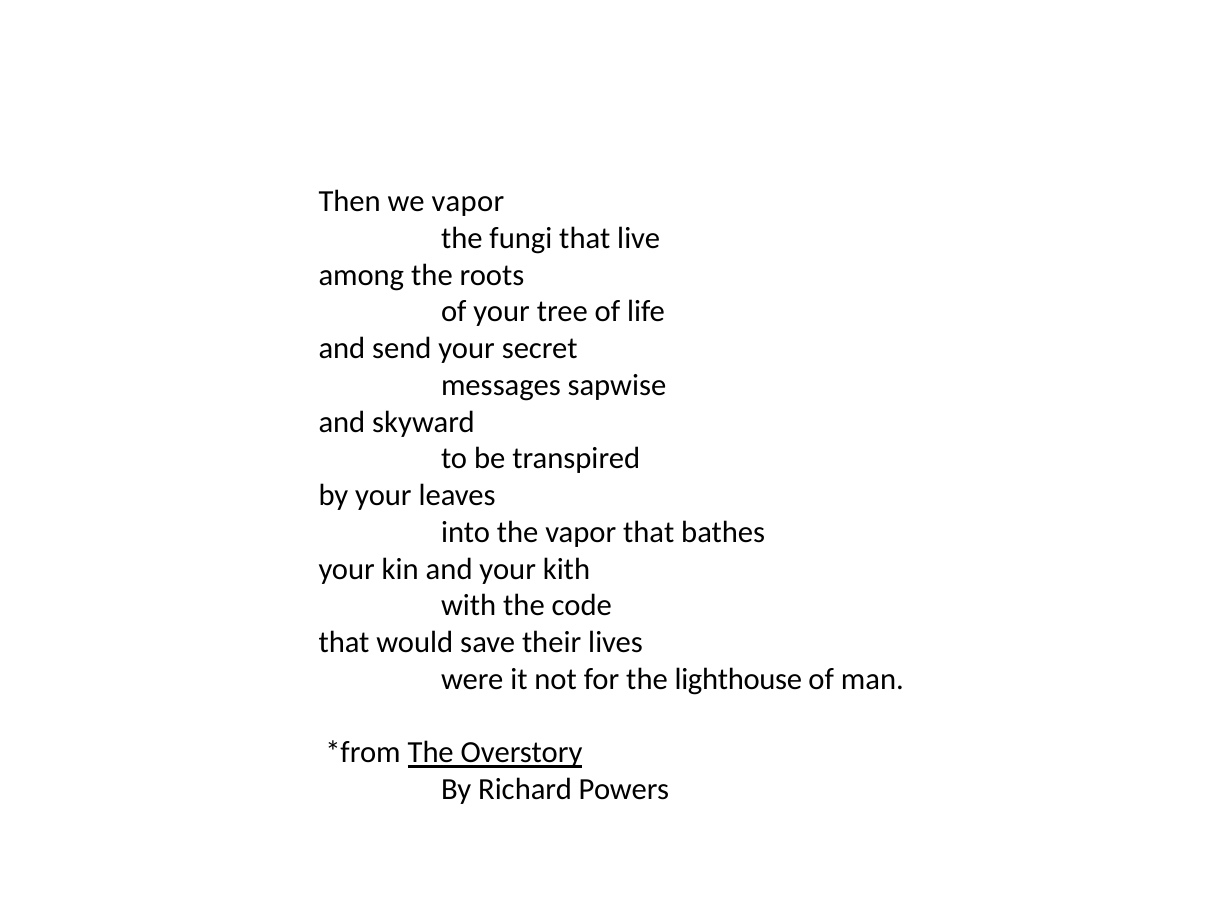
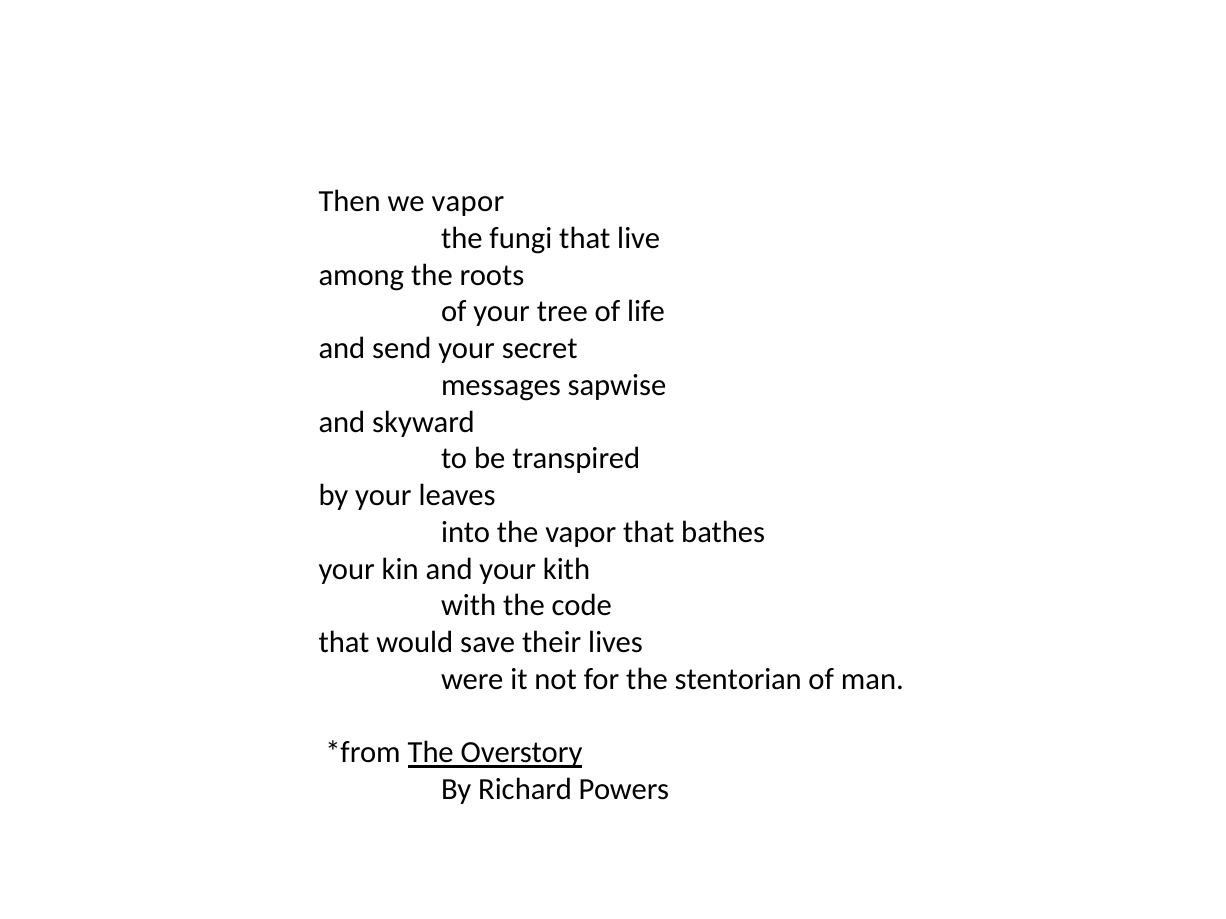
lighthouse: lighthouse -> stentorian
